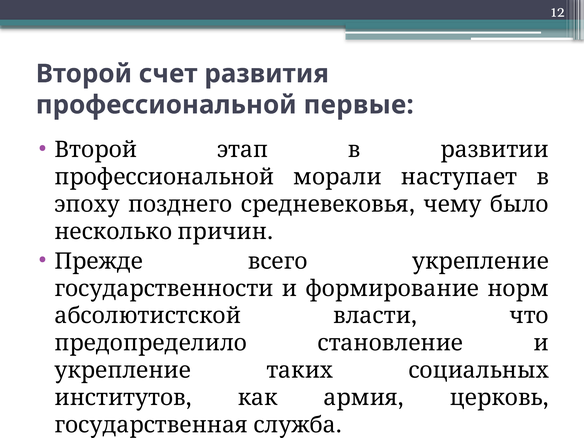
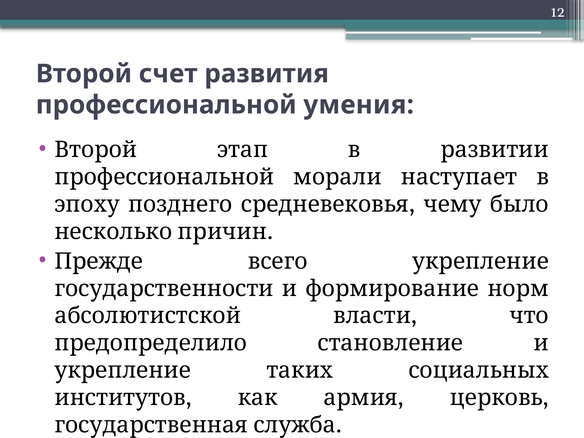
первые: первые -> умения
